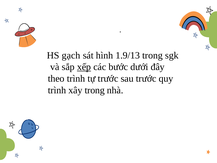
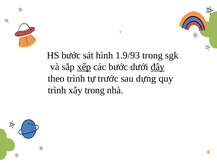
HS gạch: gạch -> bước
1.9/13: 1.9/13 -> 1.9/93
đây underline: none -> present
sau trước: trước -> dựng
